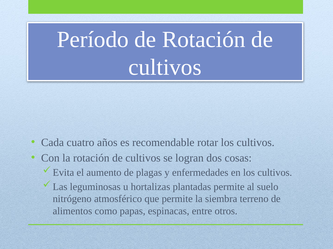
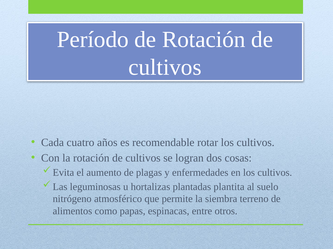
plantadas permite: permite -> plantita
